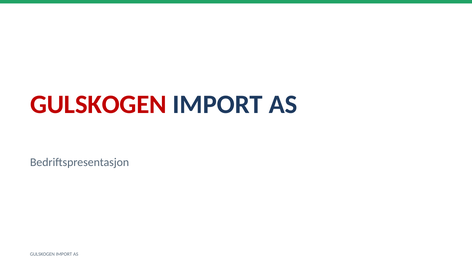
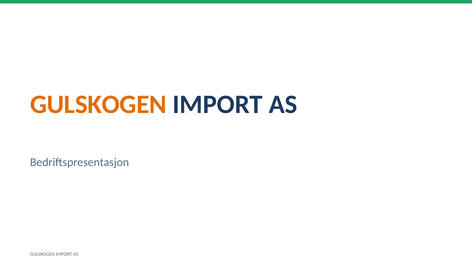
GULSKOGEN at (98, 105) colour: red -> orange
